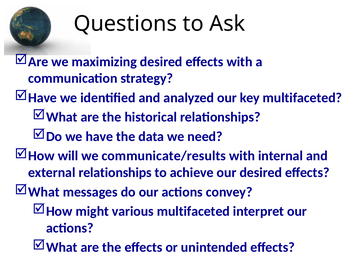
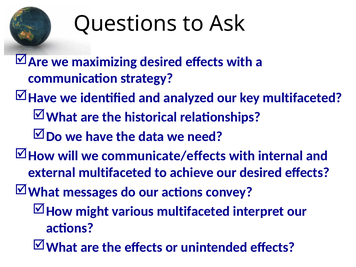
communicate/results: communicate/results -> communicate/effects
external relationships: relationships -> multifaceted
